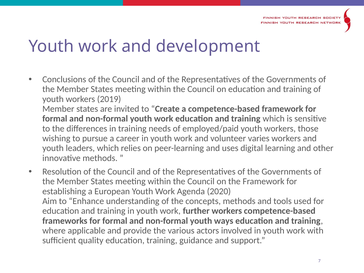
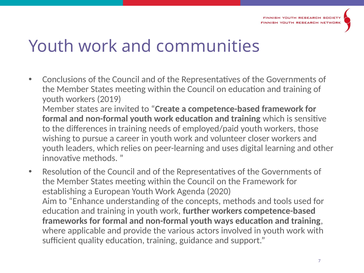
development: development -> communities
varies: varies -> closer
